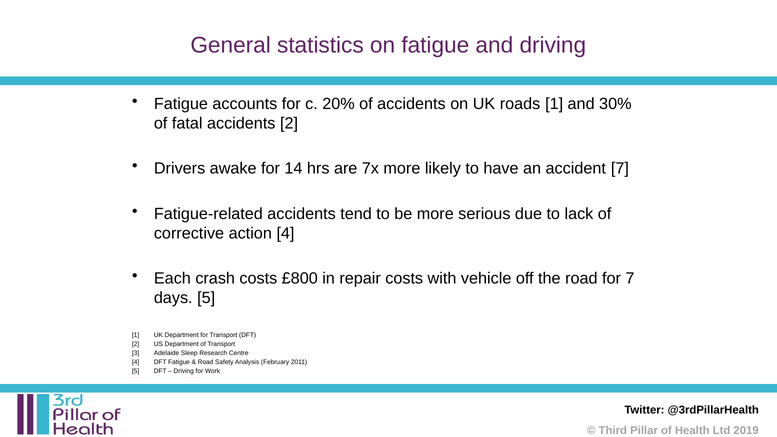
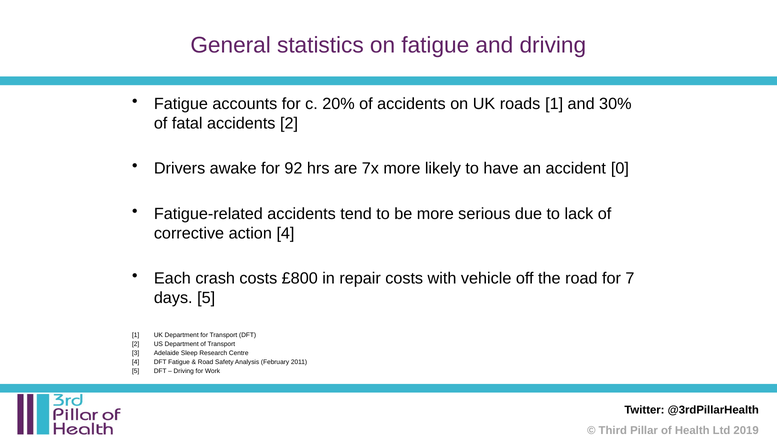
14: 14 -> 92
accident 7: 7 -> 0
